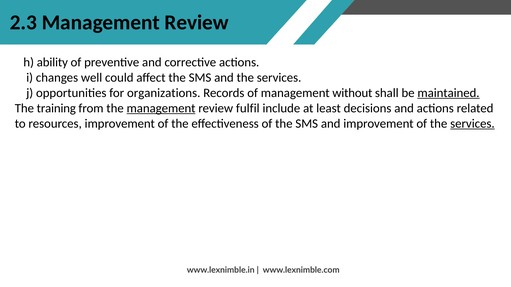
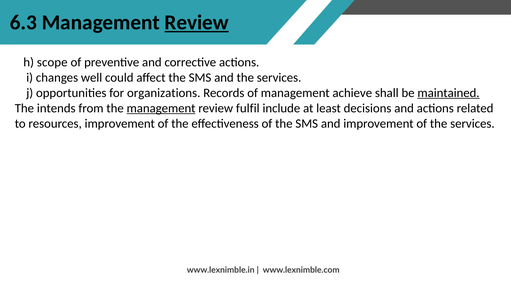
2.3: 2.3 -> 6.3
Review at (197, 23) underline: none -> present
ability: ability -> scope
without: without -> achieve
training: training -> intends
services at (472, 124) underline: present -> none
